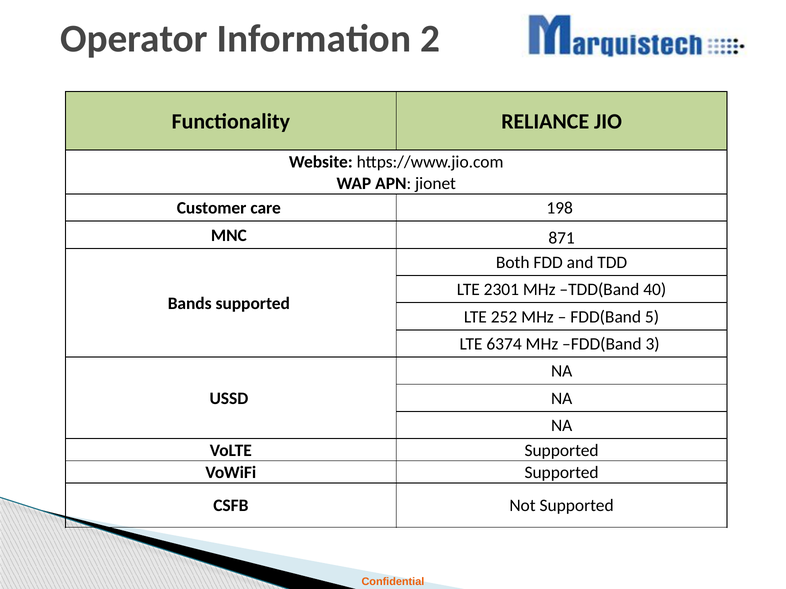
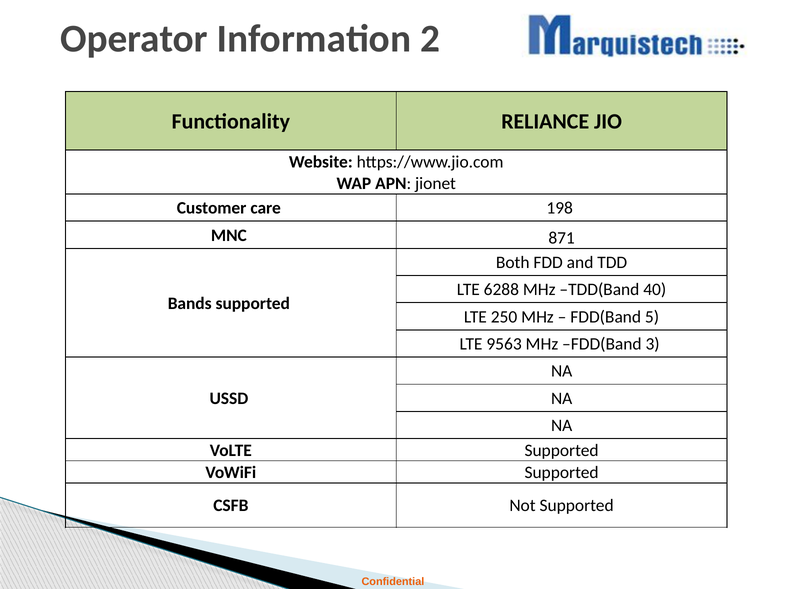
2301: 2301 -> 6288
252: 252 -> 250
6374: 6374 -> 9563
